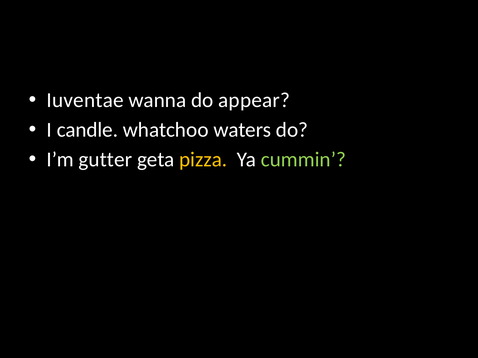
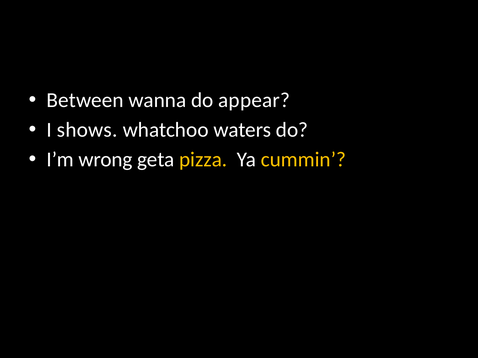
Iuventae: Iuventae -> Between
candle: candle -> shows
gutter: gutter -> wrong
cummin colour: light green -> yellow
